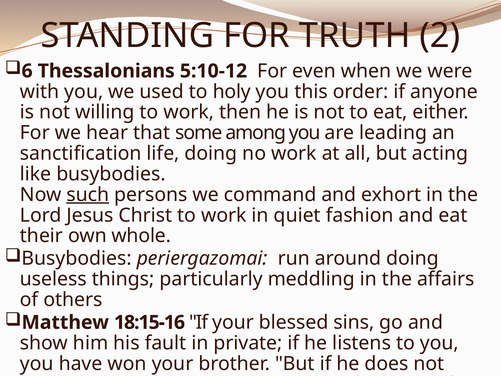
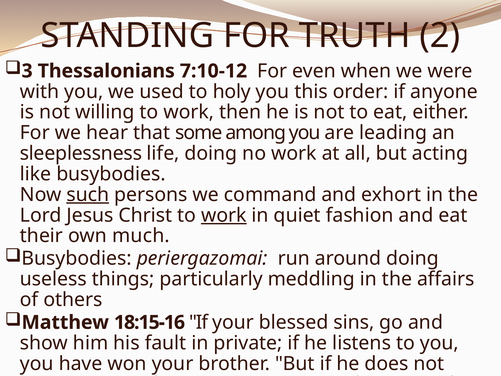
6: 6 -> 3
5:10-12: 5:10-12 -> 7:10-12
sanctification: sanctification -> sleeplessness
work at (224, 215) underline: none -> present
whole: whole -> much
